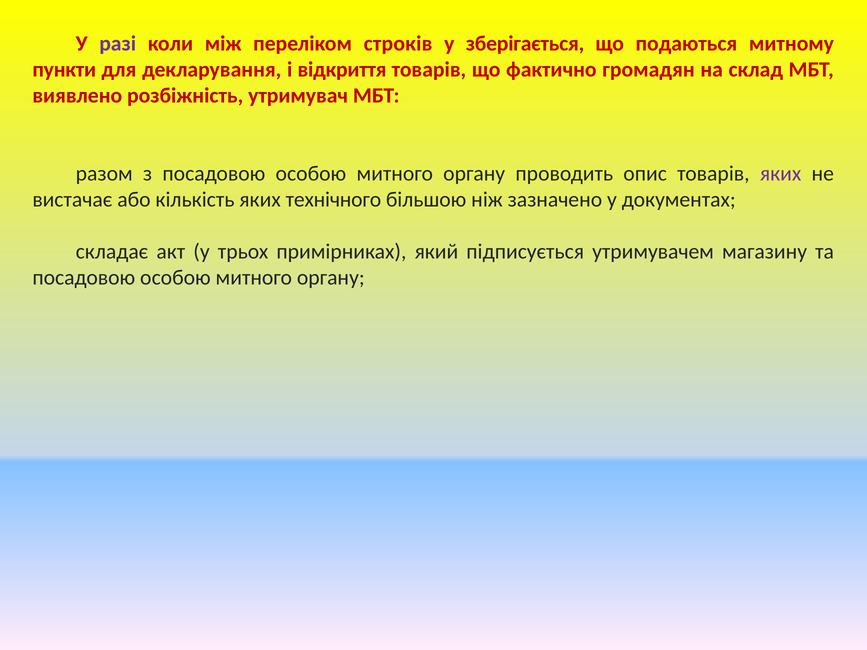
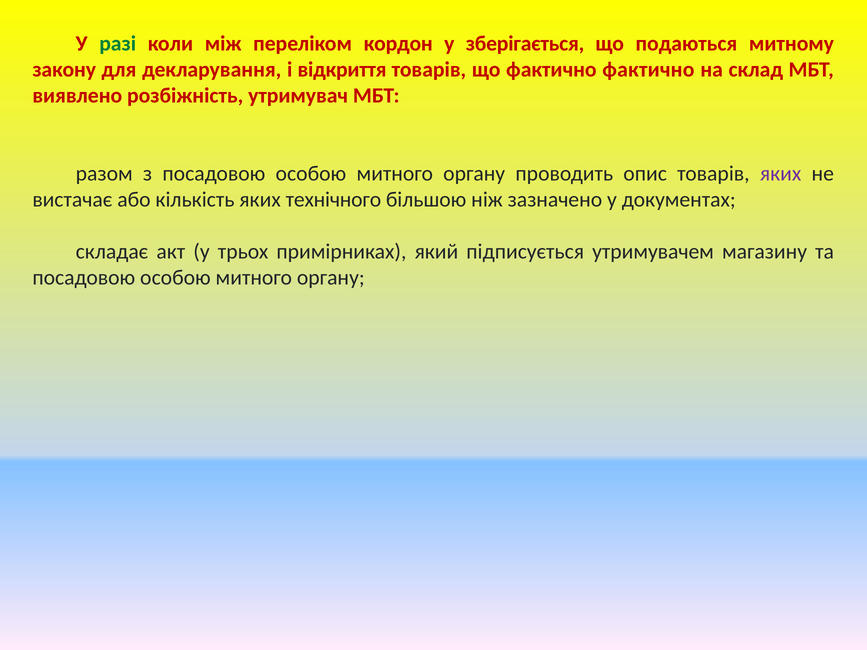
разі colour: purple -> green
строків: строків -> кордон
пункти: пункти -> закону
фактично громадян: громадян -> фактично
